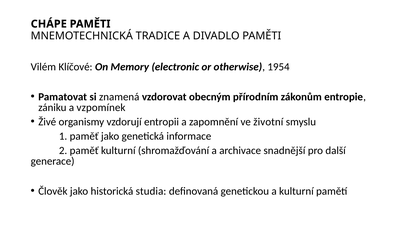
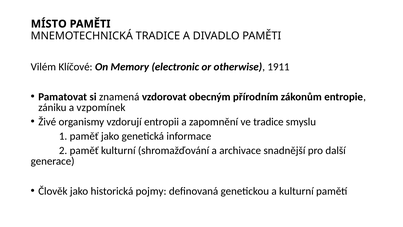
CHÁPE: CHÁPE -> MÍSTO
1954: 1954 -> 1911
ve životní: životní -> tradice
studia: studia -> pojmy
